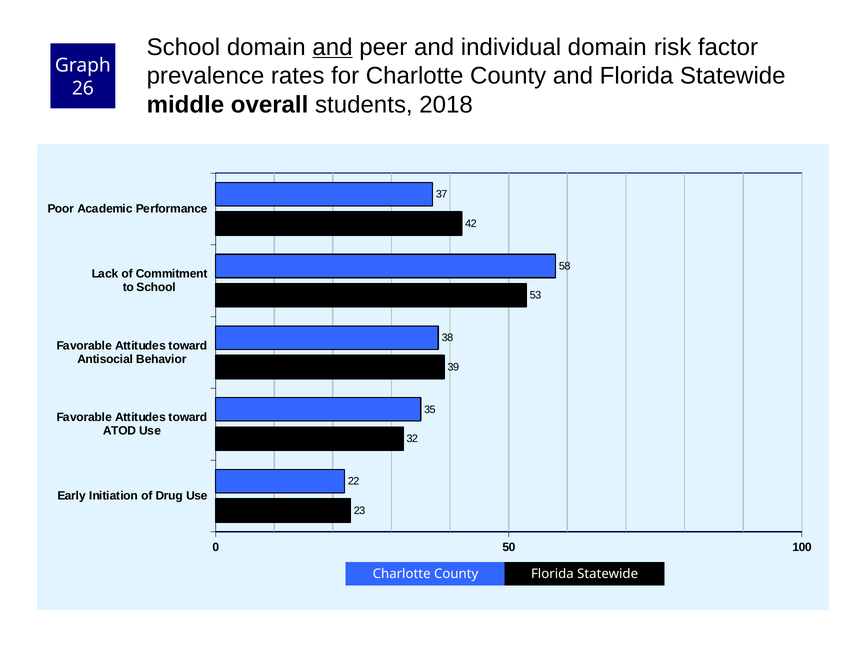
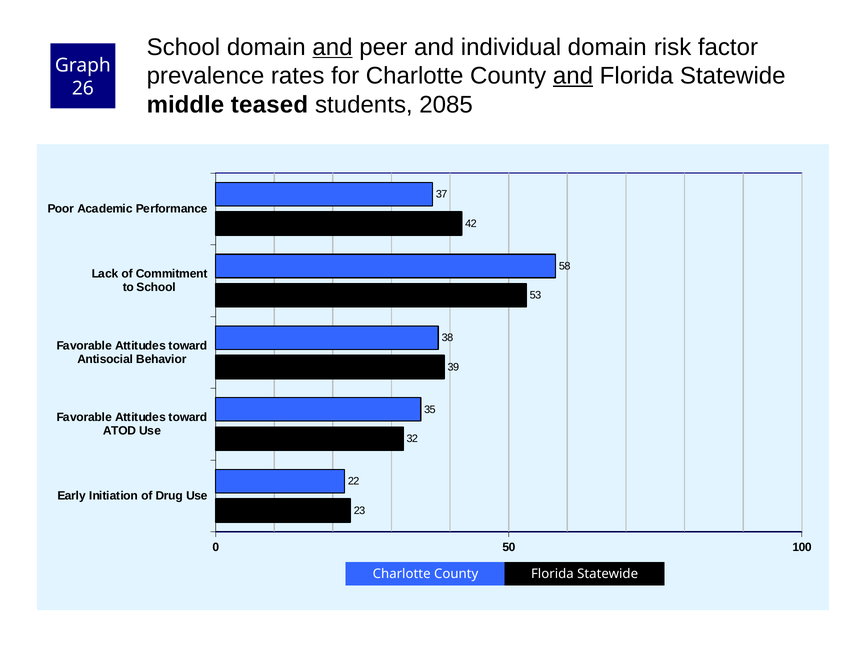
and at (573, 76) underline: none -> present
overall: overall -> teased
2018: 2018 -> 2085
